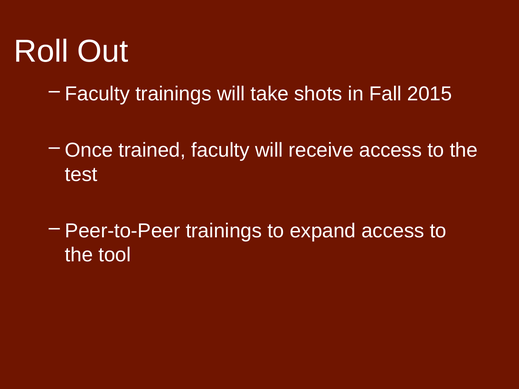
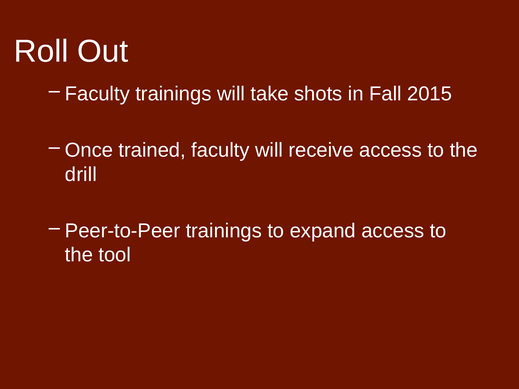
test: test -> drill
